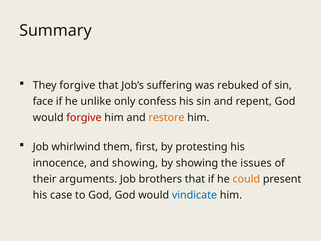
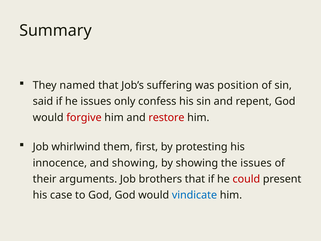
They forgive: forgive -> named
rebuked: rebuked -> position
face: face -> said
he unlike: unlike -> issues
restore colour: orange -> red
could colour: orange -> red
